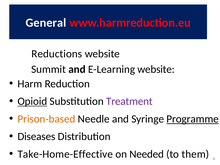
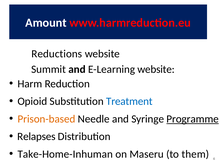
General: General -> Amount
Opioid underline: present -> none
Treatment colour: purple -> blue
Diseases: Diseases -> Relapses
Take-Home-Effective: Take-Home-Effective -> Take-Home-Inhuman
Needed: Needed -> Maseru
